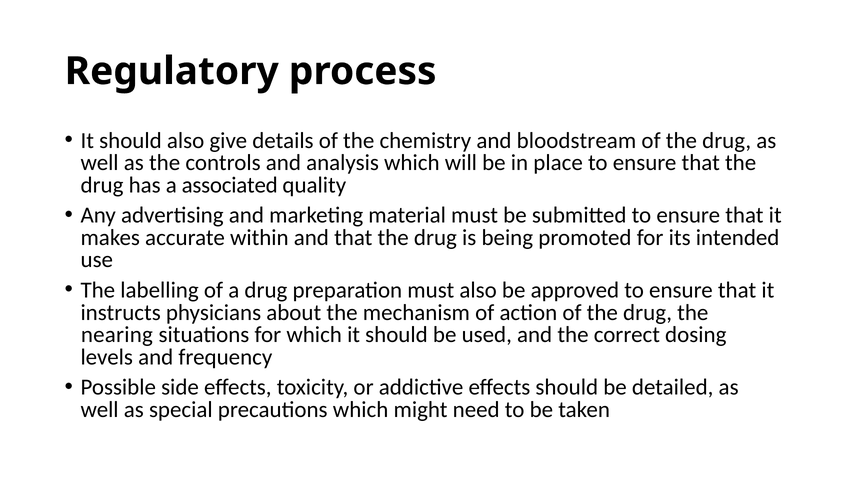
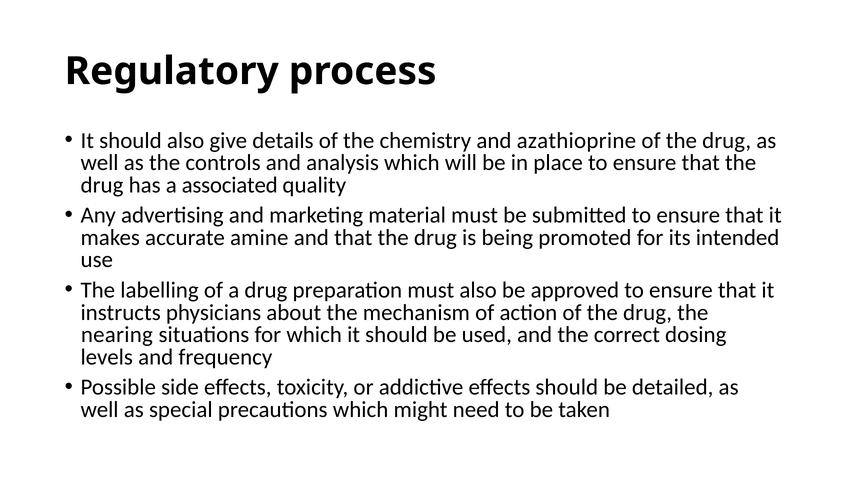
bloodstream: bloodstream -> azathioprine
within: within -> amine
